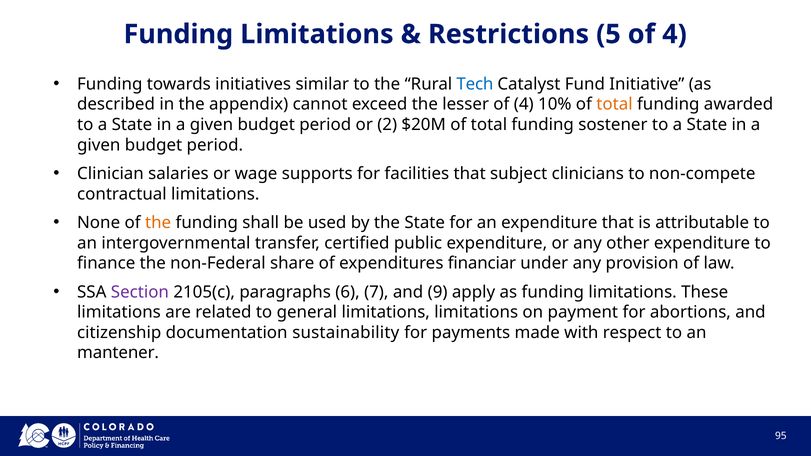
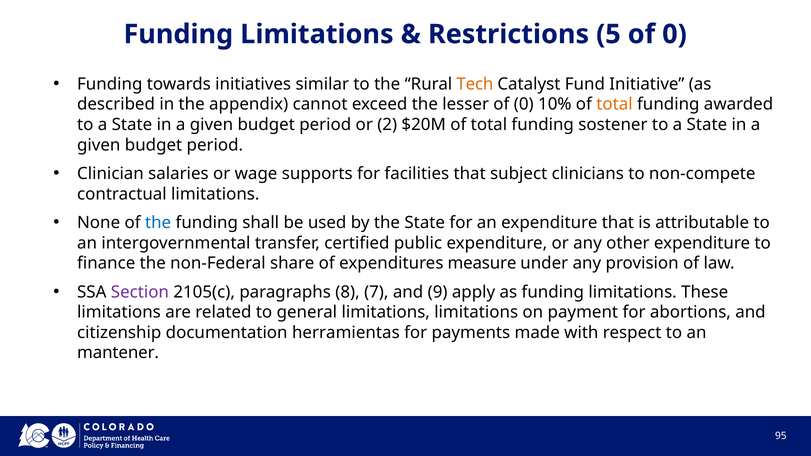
5 of 4: 4 -> 0
Tech colour: blue -> orange
lesser of 4: 4 -> 0
the at (158, 223) colour: orange -> blue
financiar: financiar -> measure
6: 6 -> 8
sustainability: sustainability -> herramientas
